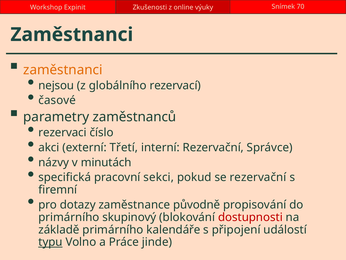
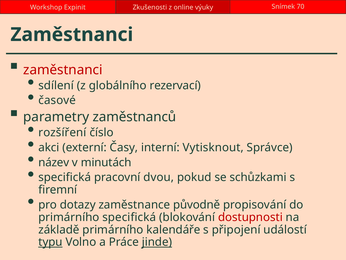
zaměstnanci at (63, 70) colour: orange -> red
nejsou: nejsou -> sdílení
rezervaci: rezervaci -> rozšíření
Třetí: Třetí -> Časy
interní Rezervační: Rezervační -> Vytisknout
názvy: názvy -> název
sekci: sekci -> dvou
se rezervační: rezervační -> schůzkami
primárního skupinový: skupinový -> specifická
jinde underline: none -> present
